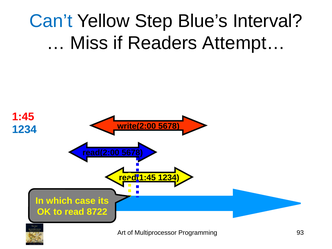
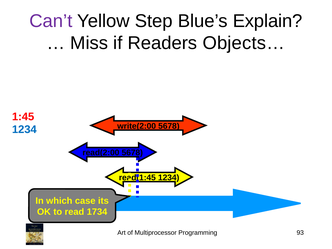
Can’t colour: blue -> purple
Interval: Interval -> Explain
Attempt…: Attempt… -> Objects…
8722: 8722 -> 1734
